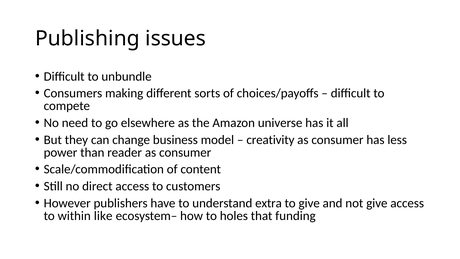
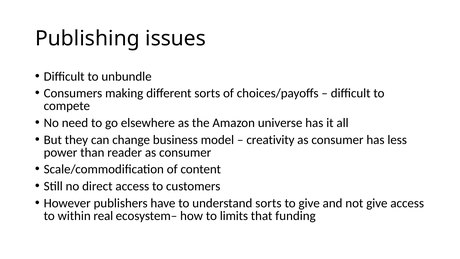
understand extra: extra -> sorts
like: like -> real
holes: holes -> limits
